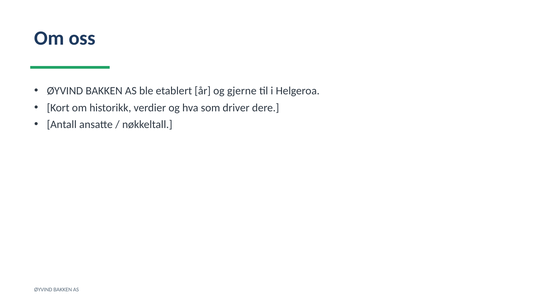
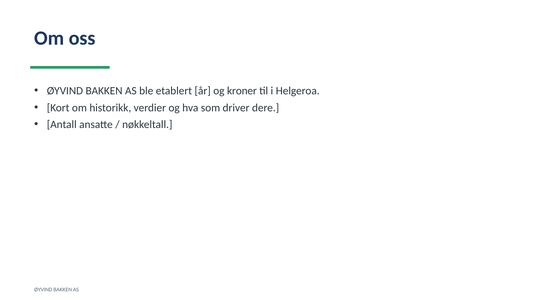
gjerne: gjerne -> kroner
